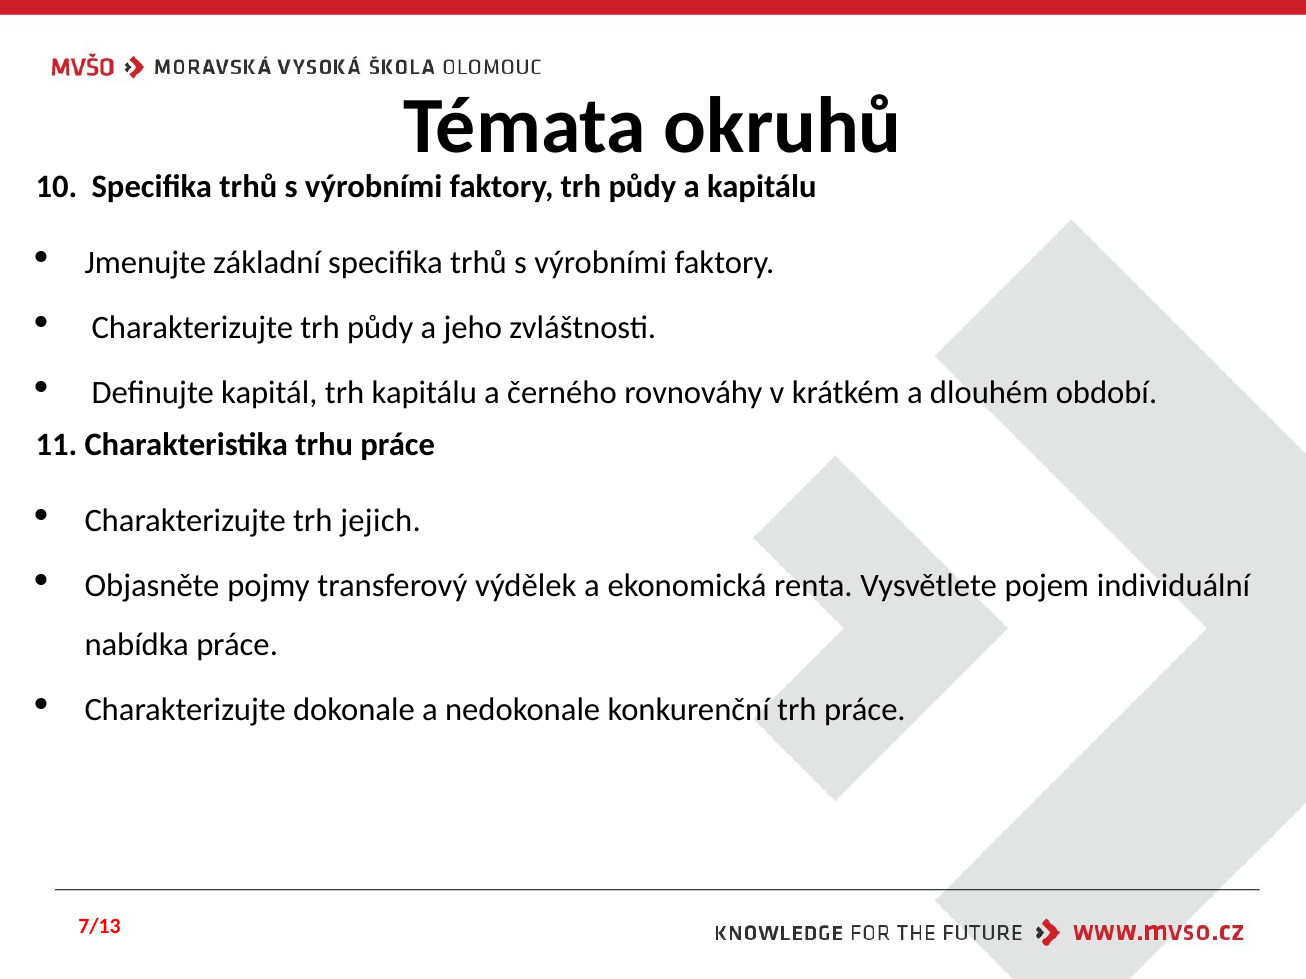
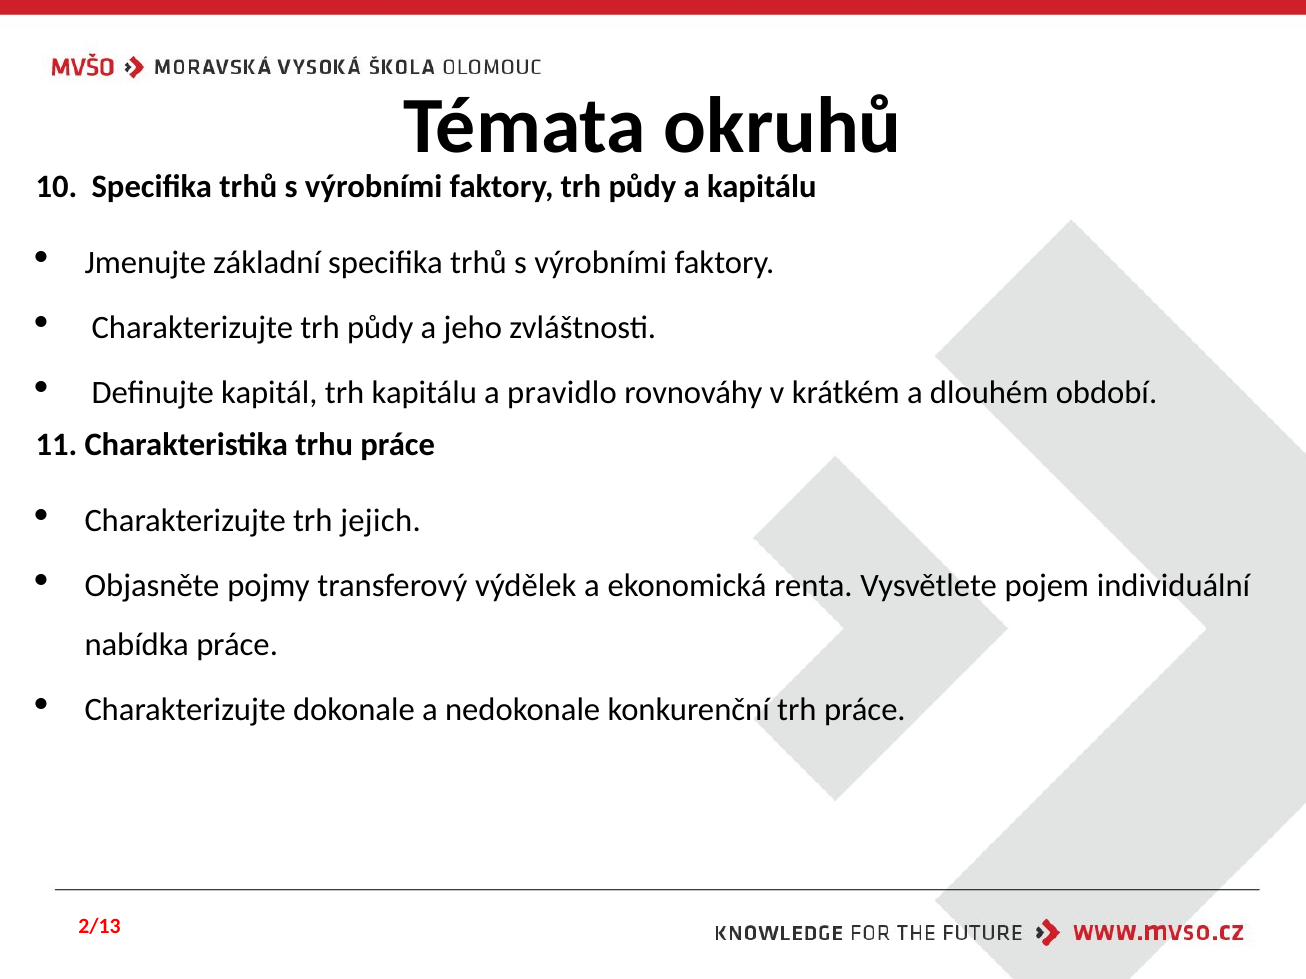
černého: černého -> pravidlo
7/13: 7/13 -> 2/13
